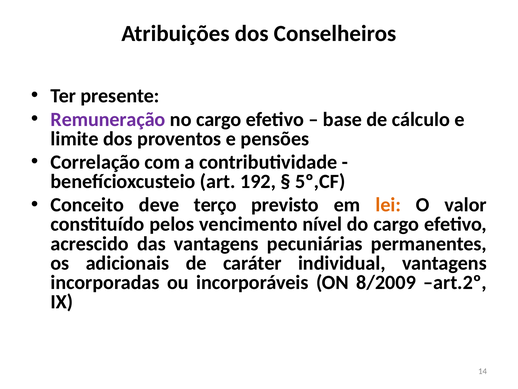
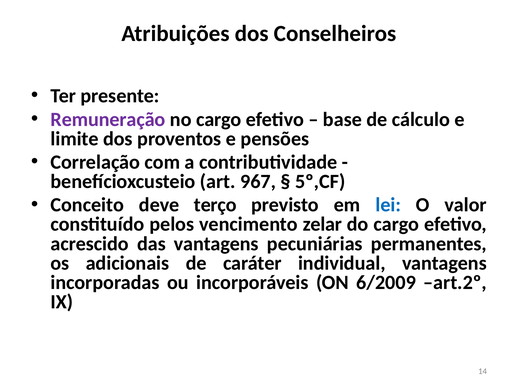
192: 192 -> 967
lei colour: orange -> blue
nível: nível -> zelar
8/2009: 8/2009 -> 6/2009
